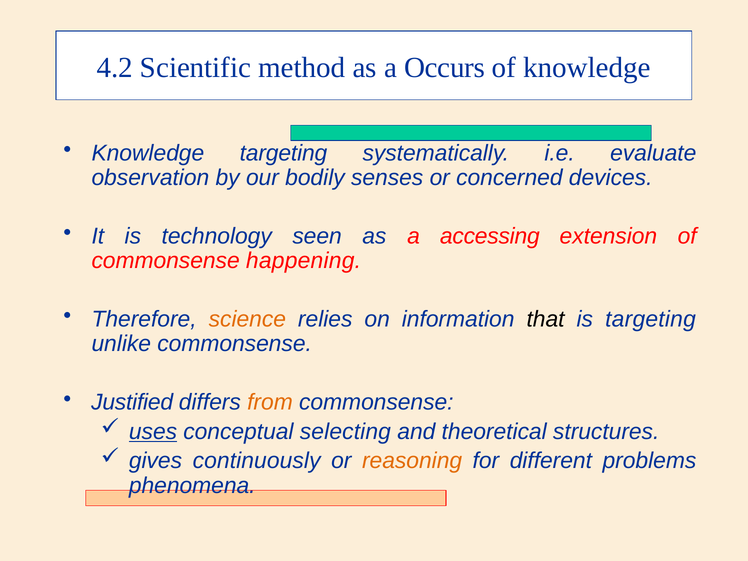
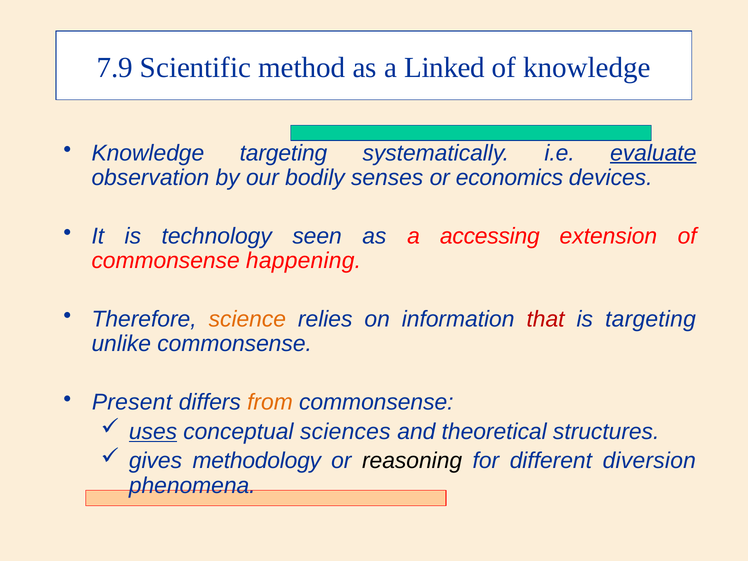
4.2: 4.2 -> 7.9
Occurs: Occurs -> Linked
evaluate underline: none -> present
concerned: concerned -> economics
that colour: black -> red
Justified: Justified -> Present
selecting: selecting -> sciences
continuously: continuously -> methodology
reasoning colour: orange -> black
problems: problems -> diversion
